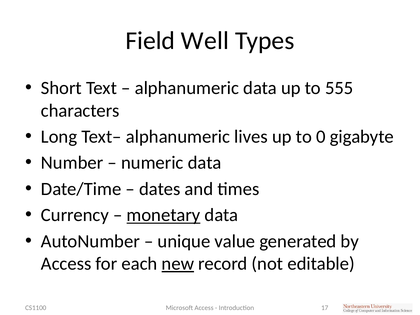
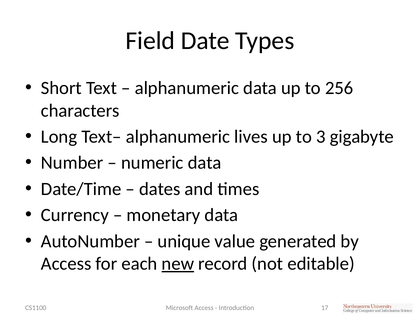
Well: Well -> Date
555: 555 -> 256
0: 0 -> 3
monetary underline: present -> none
